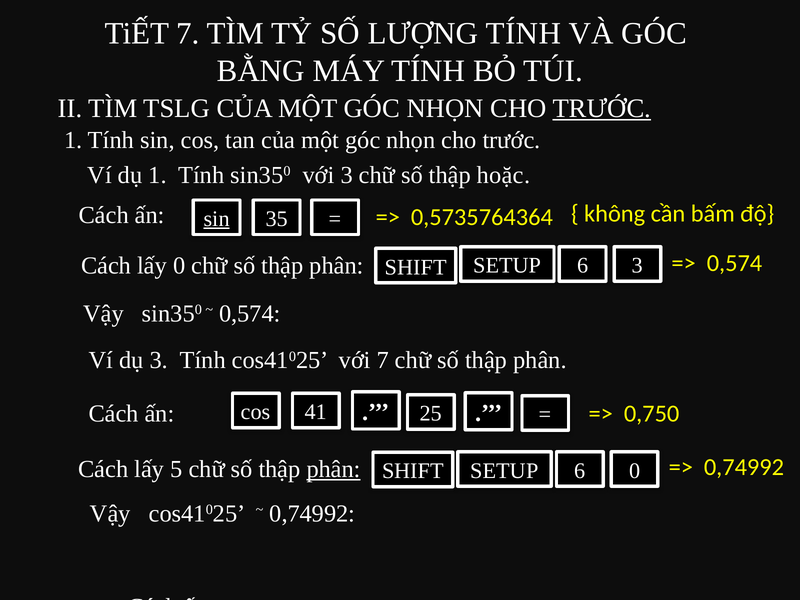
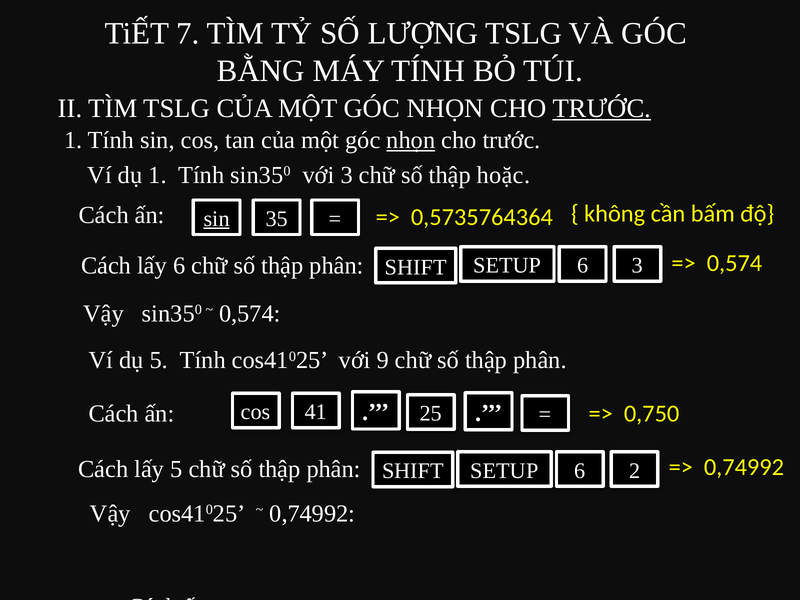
LƯỢNG TÍNH: TÍNH -> TSLG
nhọn at (411, 140) underline: none -> present
lấy 0: 0 -> 6
dụ 3: 3 -> 5
với 7: 7 -> 9
phân at (334, 469) underline: present -> none
6 0: 0 -> 2
